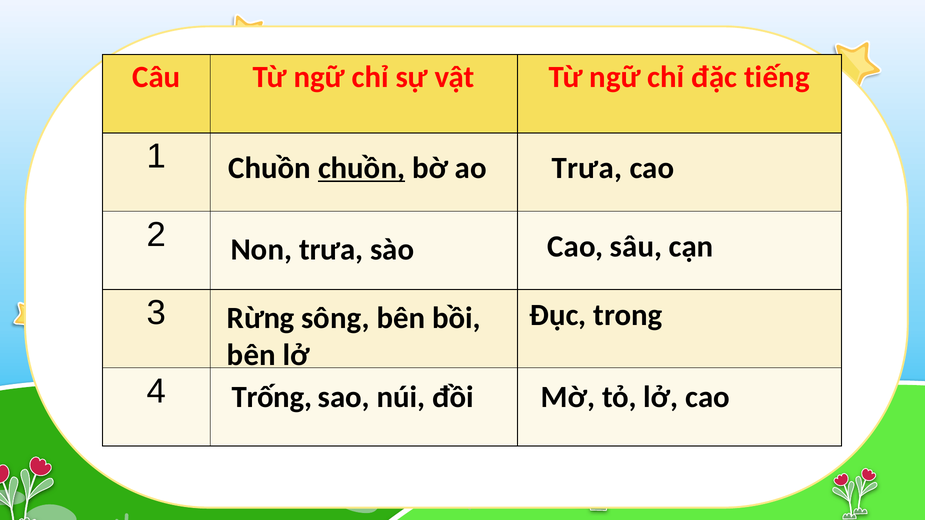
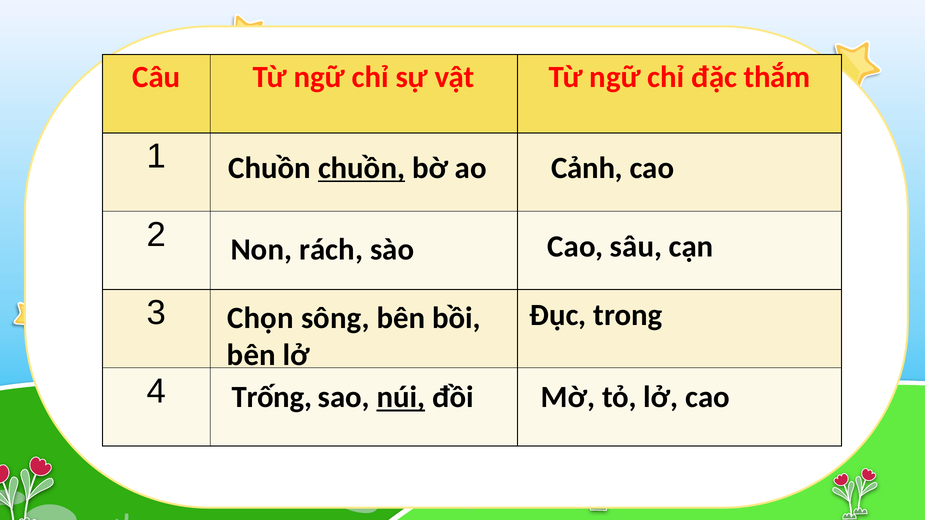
tiếng: tiếng -> thắm
ao Trưa: Trưa -> Cảnh
Non trưa: trưa -> rách
Rừng: Rừng -> Chọn
núi underline: none -> present
